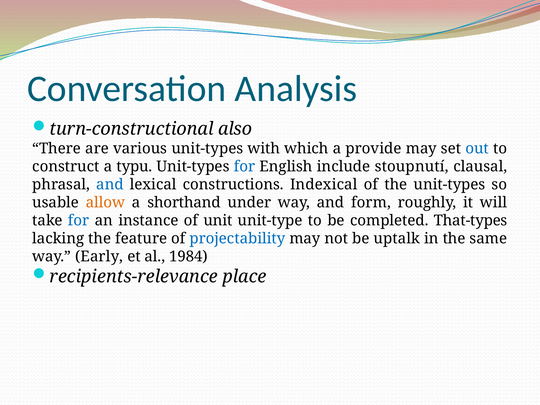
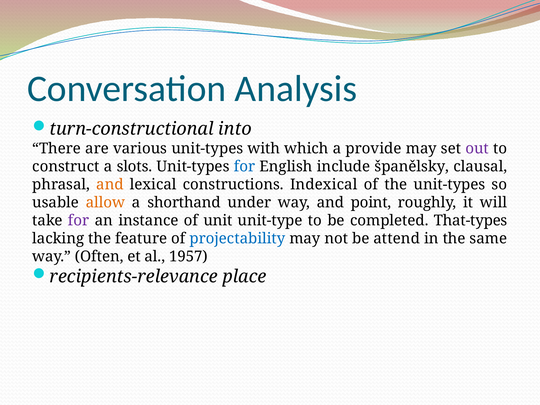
also: also -> into
out colour: blue -> purple
typu: typu -> slots
stoupnutí: stoupnutí -> španělsky
and at (110, 185) colour: blue -> orange
form: form -> point
for at (79, 221) colour: blue -> purple
uptalk: uptalk -> attend
Early: Early -> Often
1984: 1984 -> 1957
